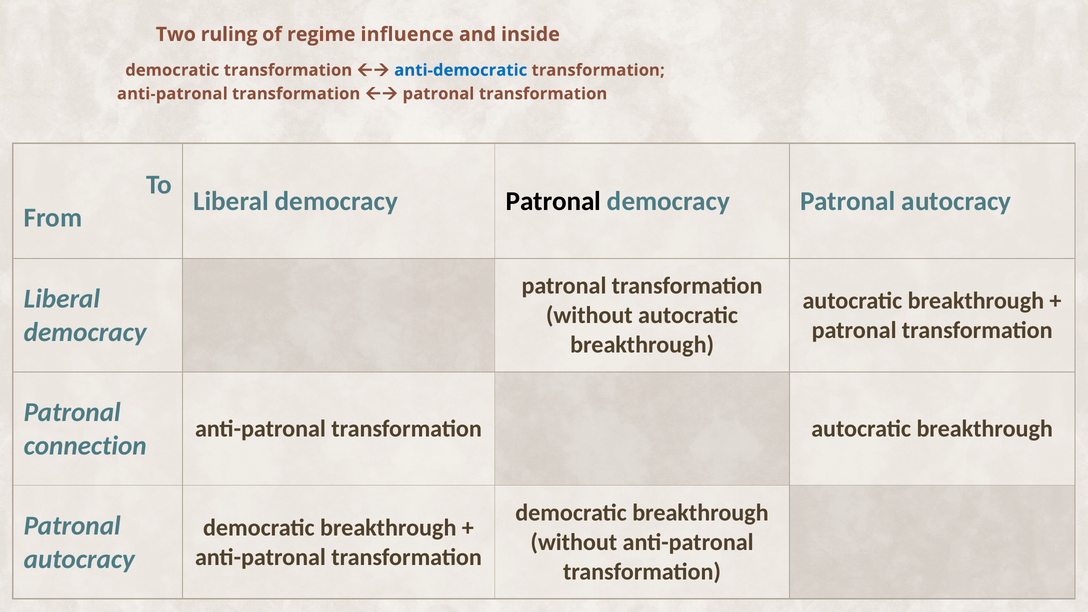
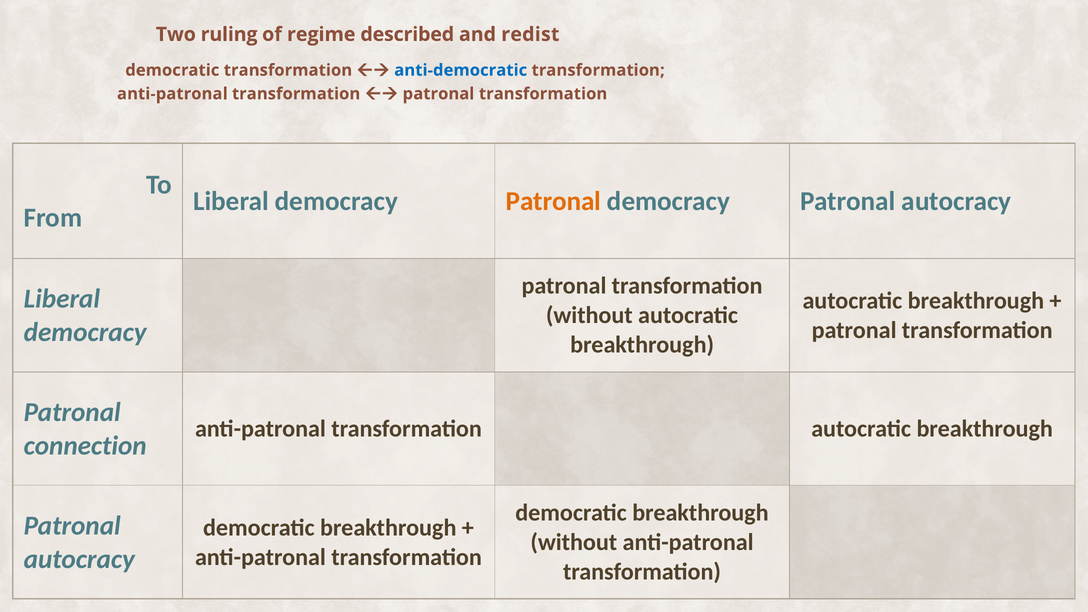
influence: influence -> described
inside: inside -> redist
Patronal at (553, 201) colour: black -> orange
